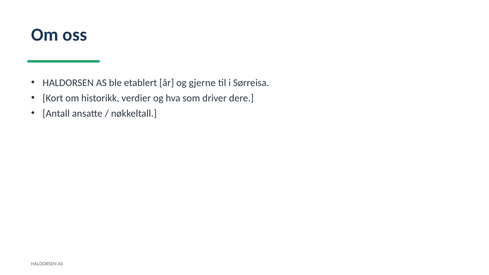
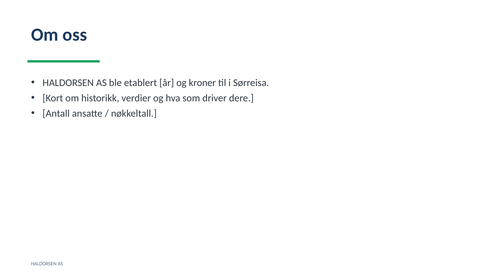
gjerne: gjerne -> kroner
